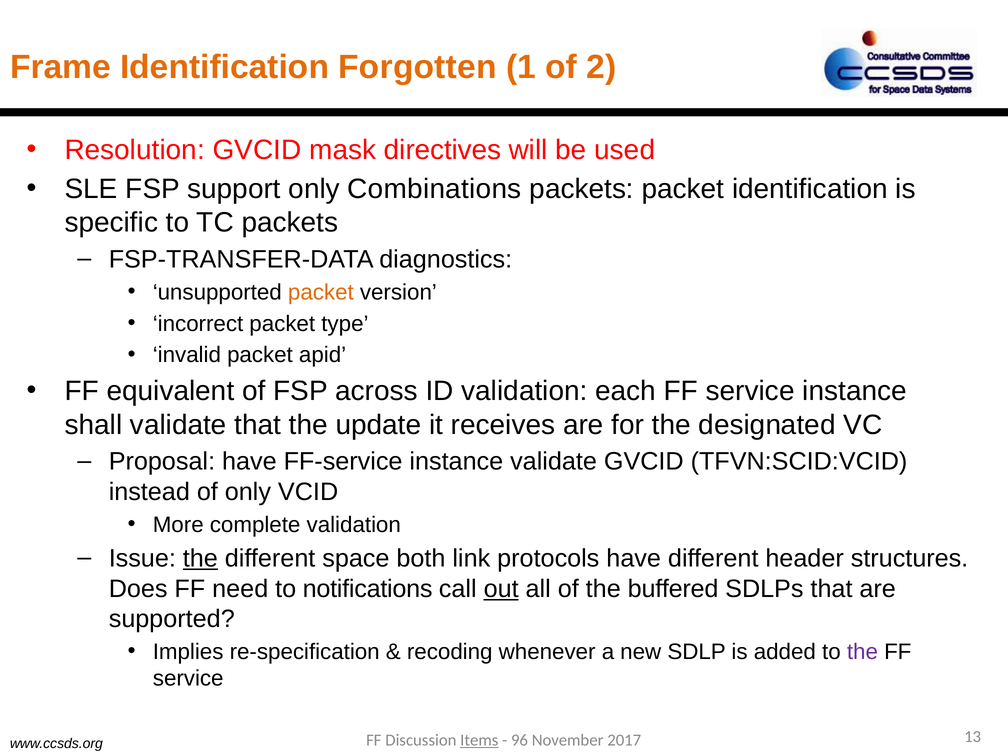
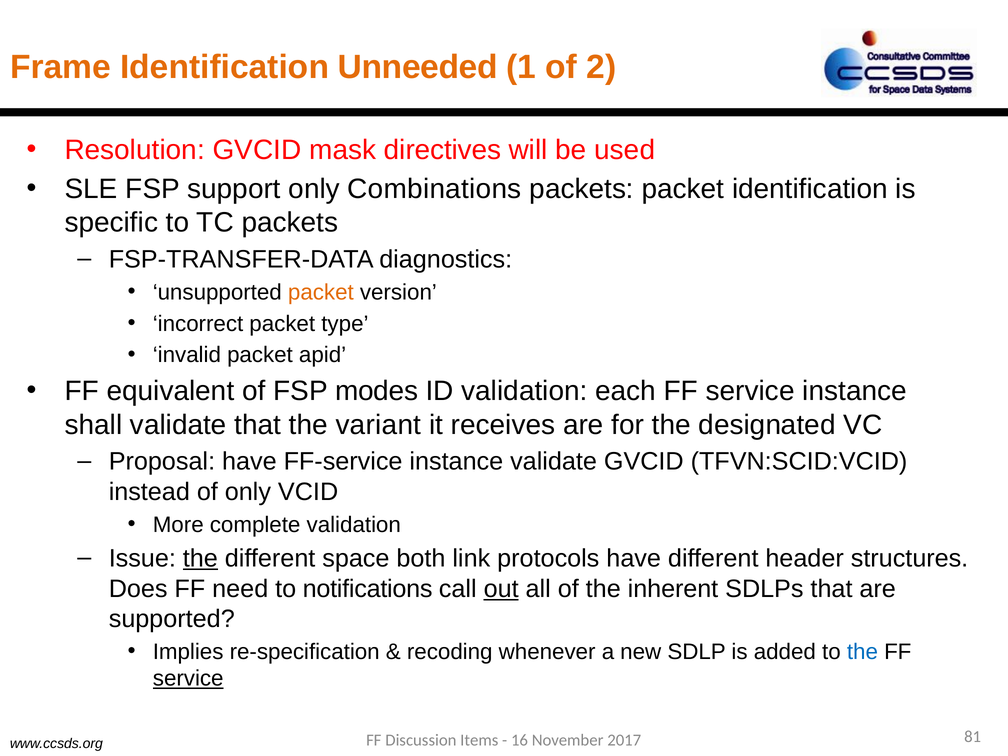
Forgotten: Forgotten -> Unneeded
across: across -> modes
update: update -> variant
buffered: buffered -> inherent
the at (862, 652) colour: purple -> blue
service at (188, 679) underline: none -> present
Items underline: present -> none
96: 96 -> 16
13: 13 -> 81
